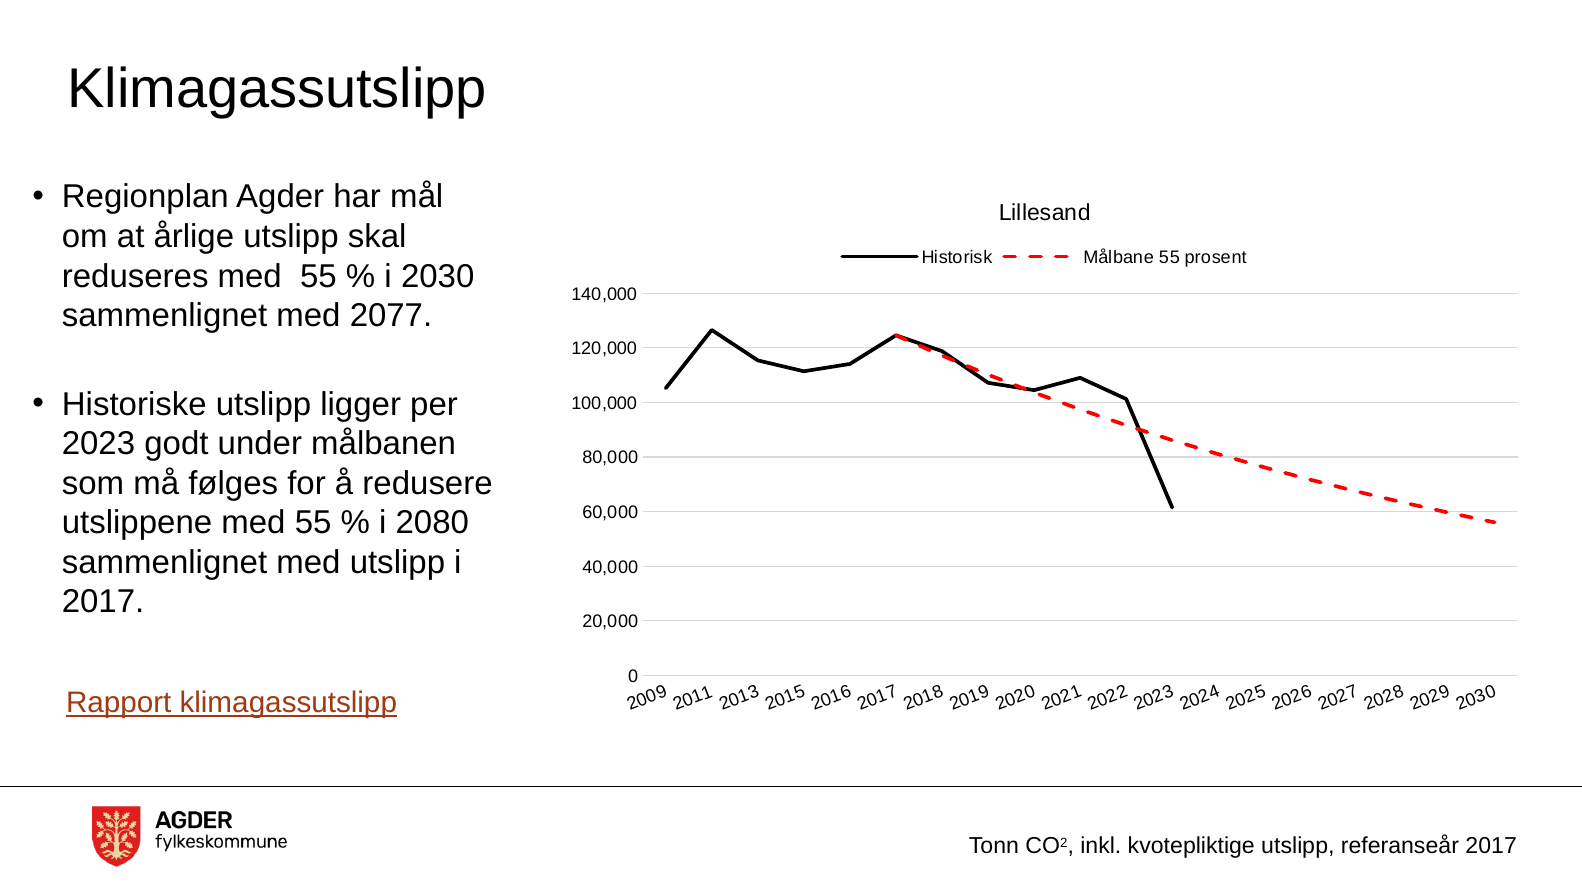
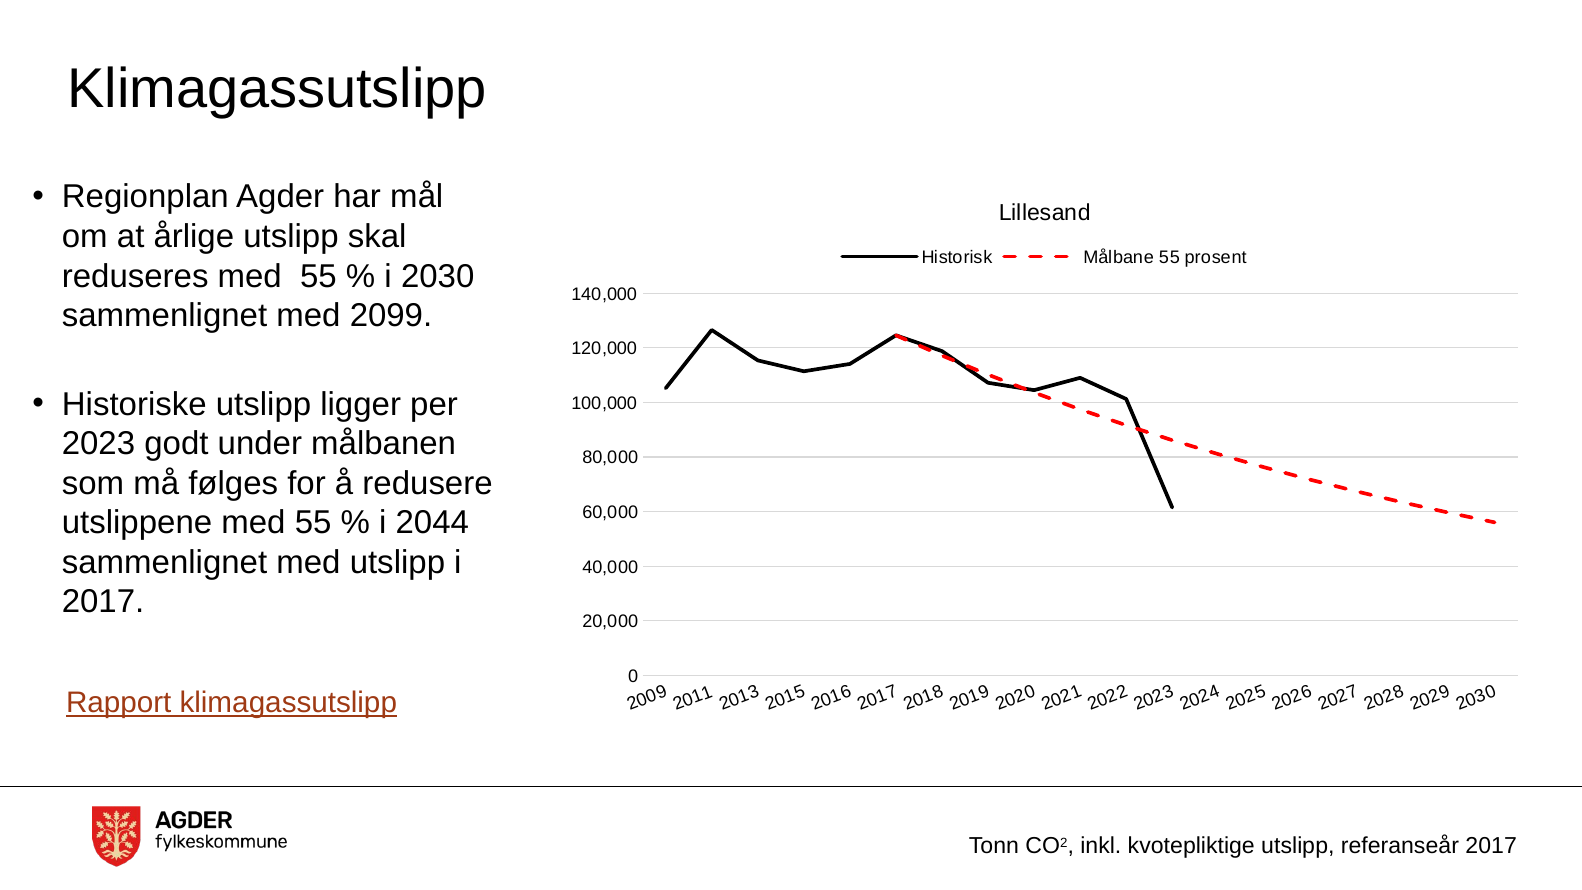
2077: 2077 -> 2099
2080: 2080 -> 2044
